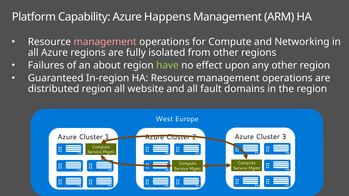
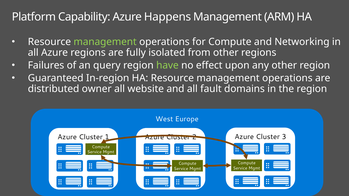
management at (105, 42) colour: pink -> light green
about: about -> query
distributed region: region -> owner
